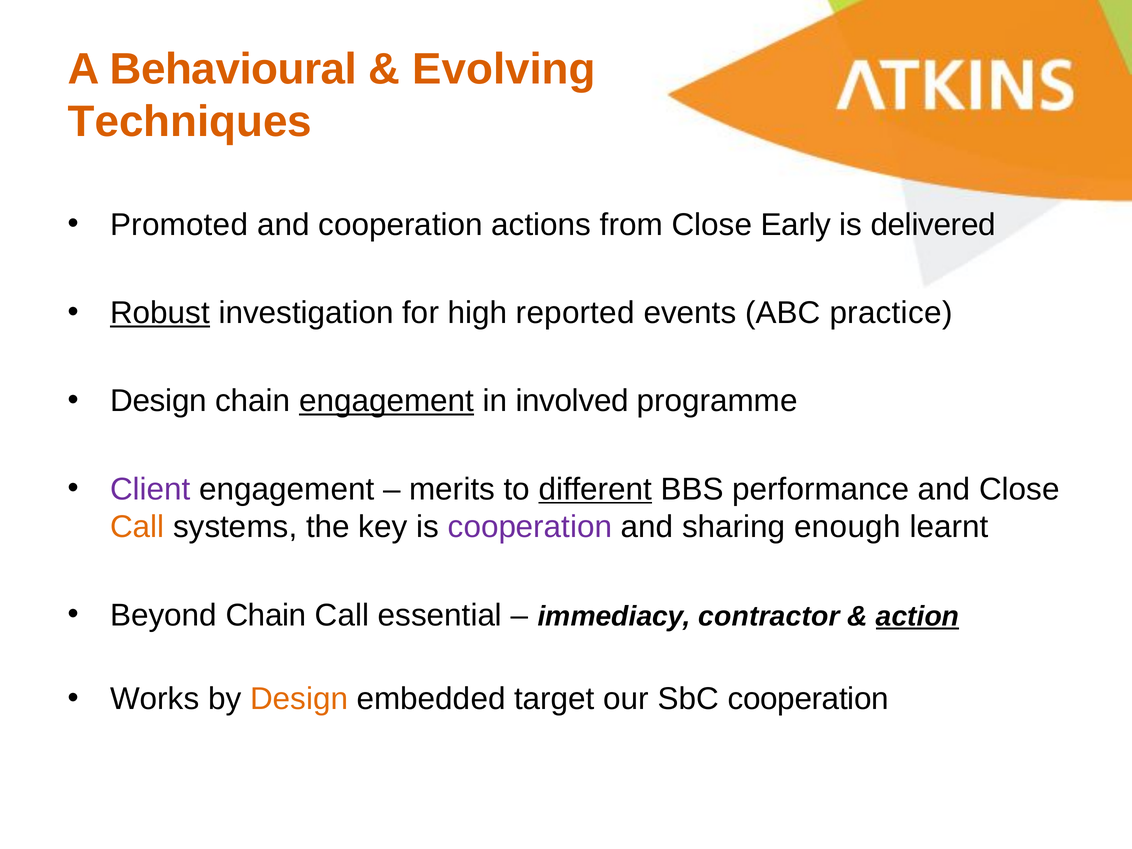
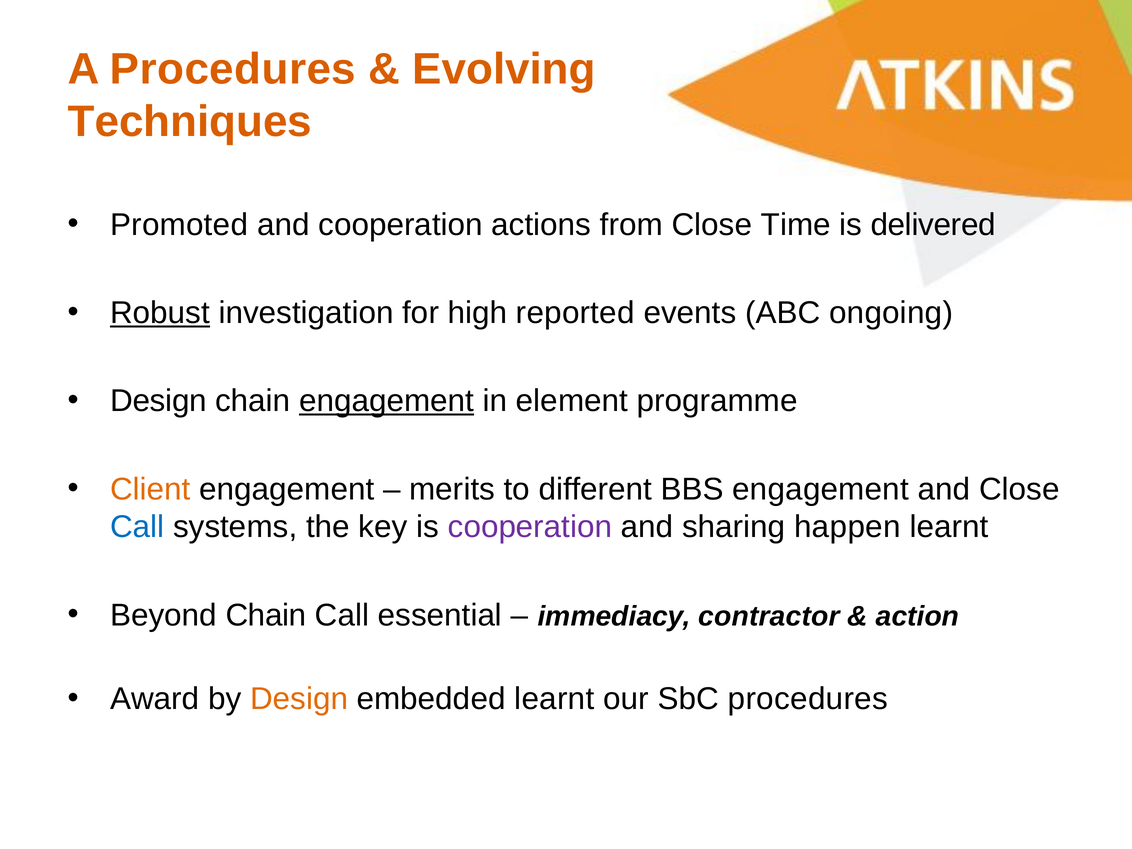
A Behavioural: Behavioural -> Procedures
Early: Early -> Time
practice: practice -> ongoing
involved: involved -> element
Client colour: purple -> orange
different underline: present -> none
BBS performance: performance -> engagement
Call at (137, 527) colour: orange -> blue
enough: enough -> happen
action underline: present -> none
Works: Works -> Award
embedded target: target -> learnt
SbC cooperation: cooperation -> procedures
